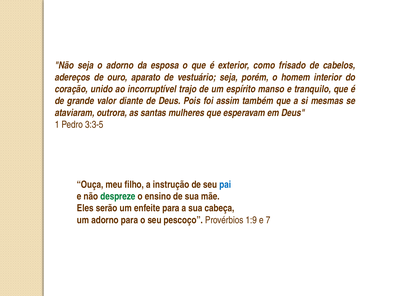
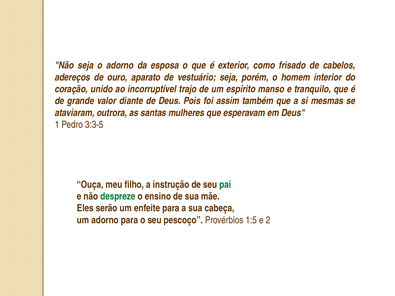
pai colour: blue -> green
1:9: 1:9 -> 1:5
7: 7 -> 2
